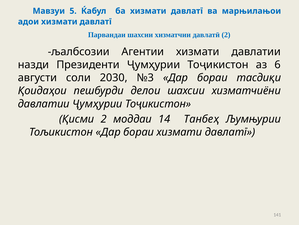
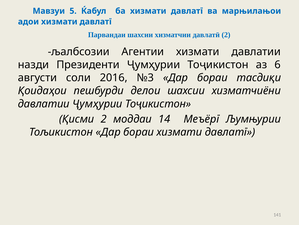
2030: 2030 -> 2016
Танбеҳ: Танбеҳ -> Меъёрї
